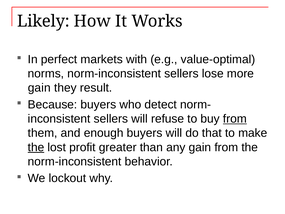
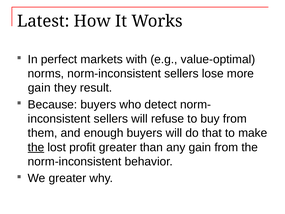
Likely: Likely -> Latest
from at (235, 119) underline: present -> none
We lockout: lockout -> greater
